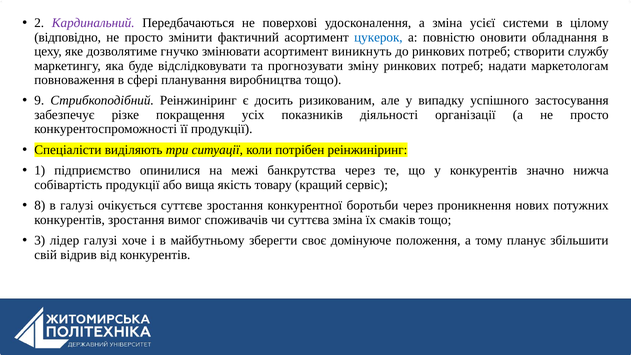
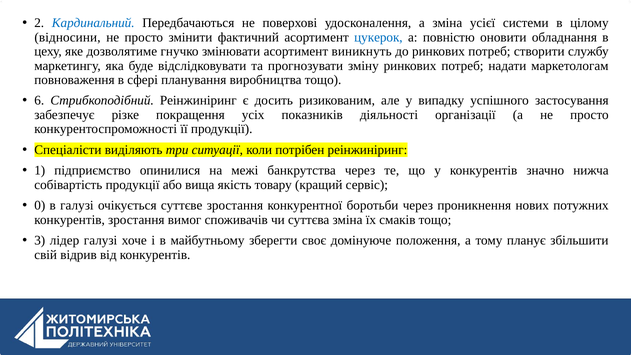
Кардинальний colour: purple -> blue
відповідно: відповідно -> відносини
9: 9 -> 6
8: 8 -> 0
